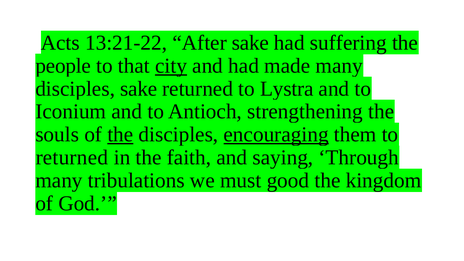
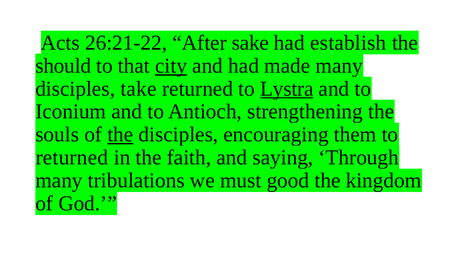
13:21-22: 13:21-22 -> 26:21-22
suffering: suffering -> establish
people: people -> should
disciples sake: sake -> take
Lystra underline: none -> present
encouraging underline: present -> none
